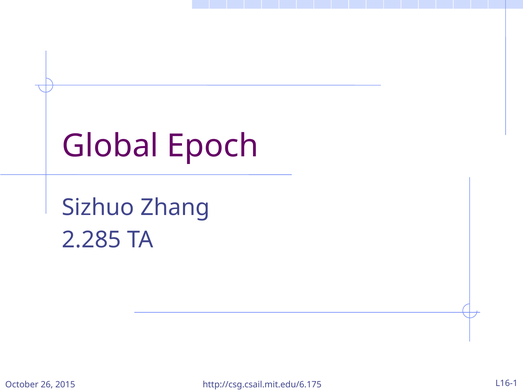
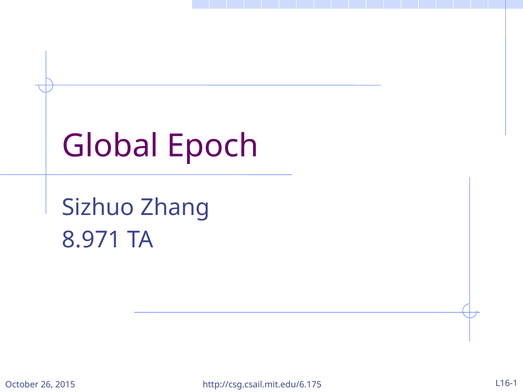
2.285: 2.285 -> 8.971
